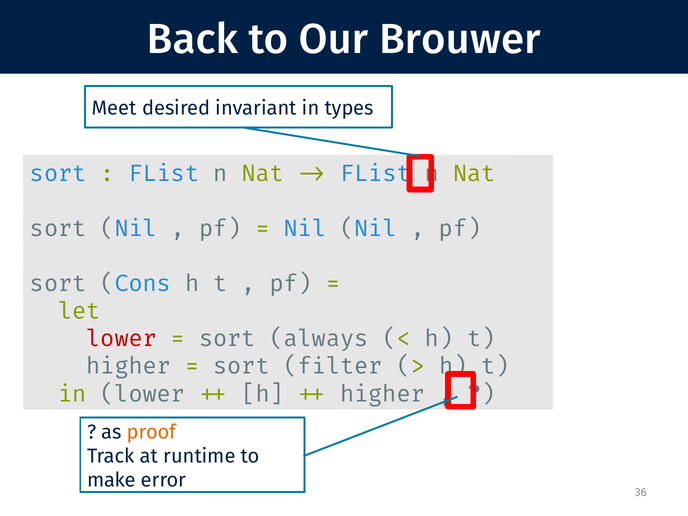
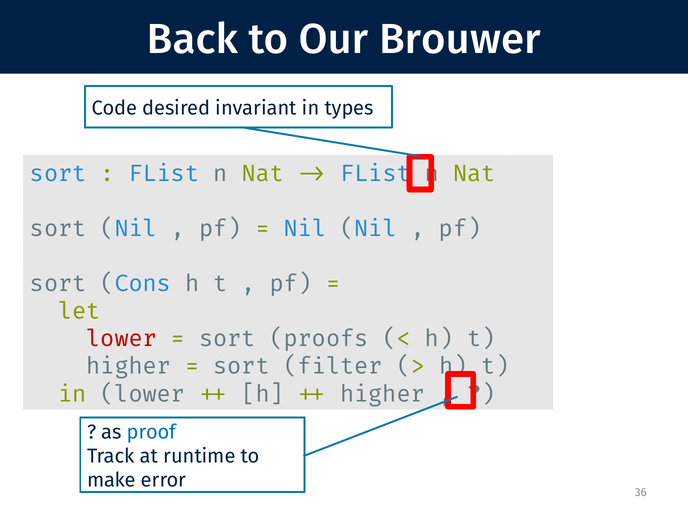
Meet: Meet -> Code
always: always -> proofs
proof colour: orange -> blue
